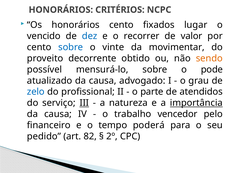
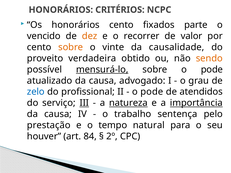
lugar: lugar -> parte
dez colour: blue -> orange
sobre at (71, 47) colour: blue -> orange
movimentar: movimentar -> causalidade
decorrente: decorrente -> verdadeira
mensurá-lo underline: none -> present
parte at (152, 92): parte -> pode
natureza underline: none -> present
vencedor: vencedor -> sentença
financeiro: financeiro -> prestação
poderá: poderá -> natural
pedido: pedido -> houver
82: 82 -> 84
